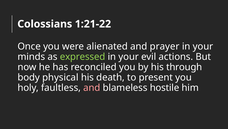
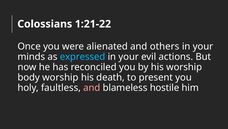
prayer: prayer -> others
expressed colour: light green -> light blue
his through: through -> worship
body physical: physical -> worship
